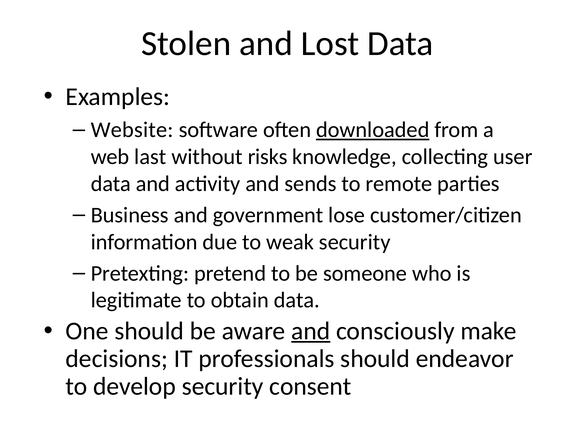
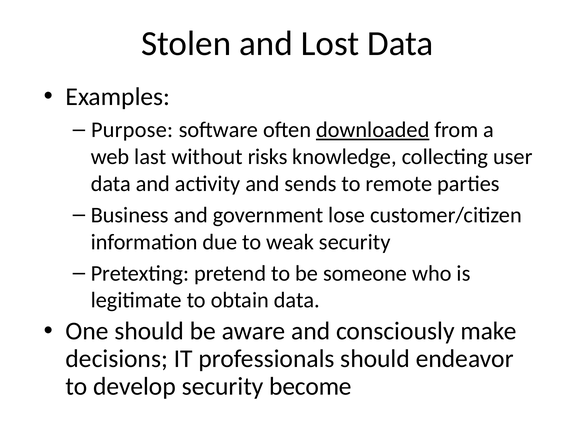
Website: Website -> Purpose
and at (311, 330) underline: present -> none
consent: consent -> become
